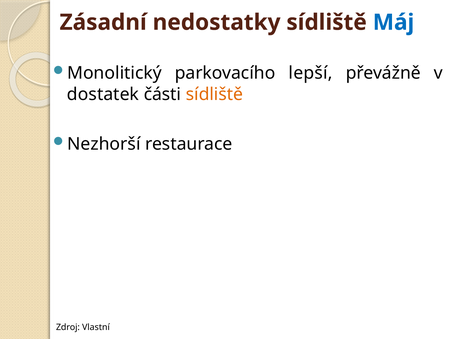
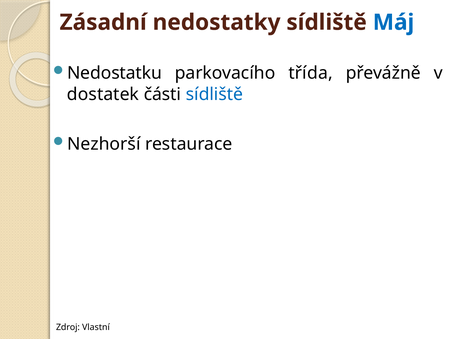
Monolitický: Monolitický -> Nedostatku
lepší: lepší -> třída
sídliště at (214, 94) colour: orange -> blue
